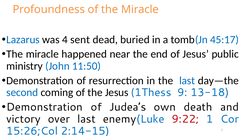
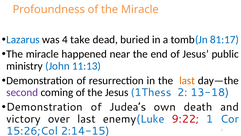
sent: sent -> take
45:17: 45:17 -> 81:17
11:50: 11:50 -> 11:13
last at (187, 80) colour: blue -> orange
second colour: blue -> purple
1Thess 9: 9 -> 2
